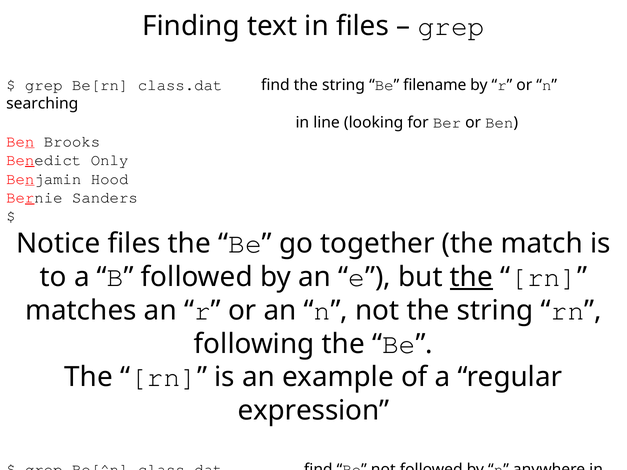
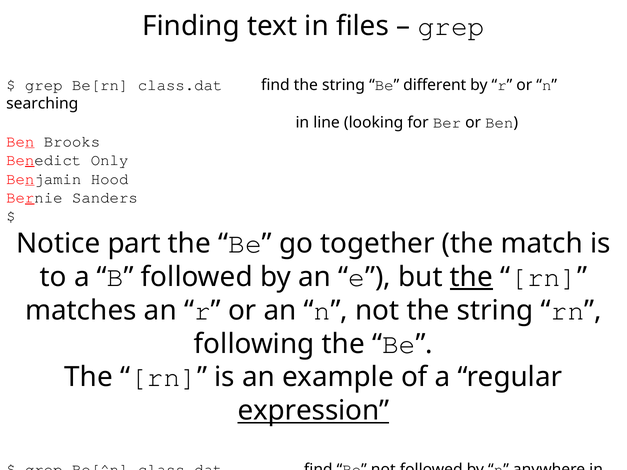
filename: filename -> different
Notice files: files -> part
expression underline: none -> present
